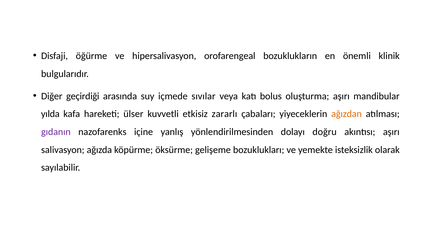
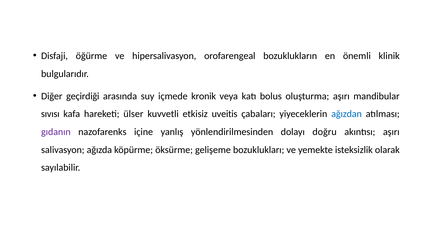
sıvılar: sıvılar -> kronik
yılda: yılda -> sıvısı
zararlı: zararlı -> uveitis
ağızdan colour: orange -> blue
